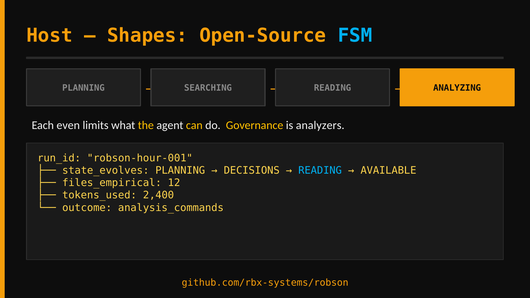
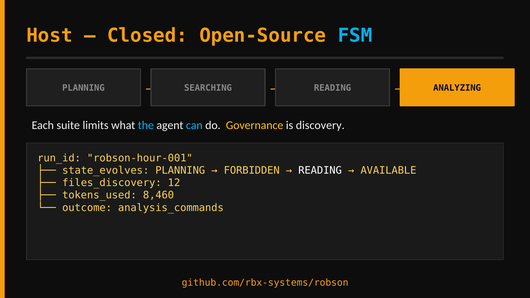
Shapes: Shapes -> Closed
even: even -> suite
the colour: yellow -> light blue
can colour: yellow -> light blue
analyzers: analyzers -> discovery
DECISIONS: DECISIONS -> FORBIDDEN
READING at (320, 171) colour: light blue -> white
files_empirical: files_empirical -> files_discovery
2,400: 2,400 -> 8,460
